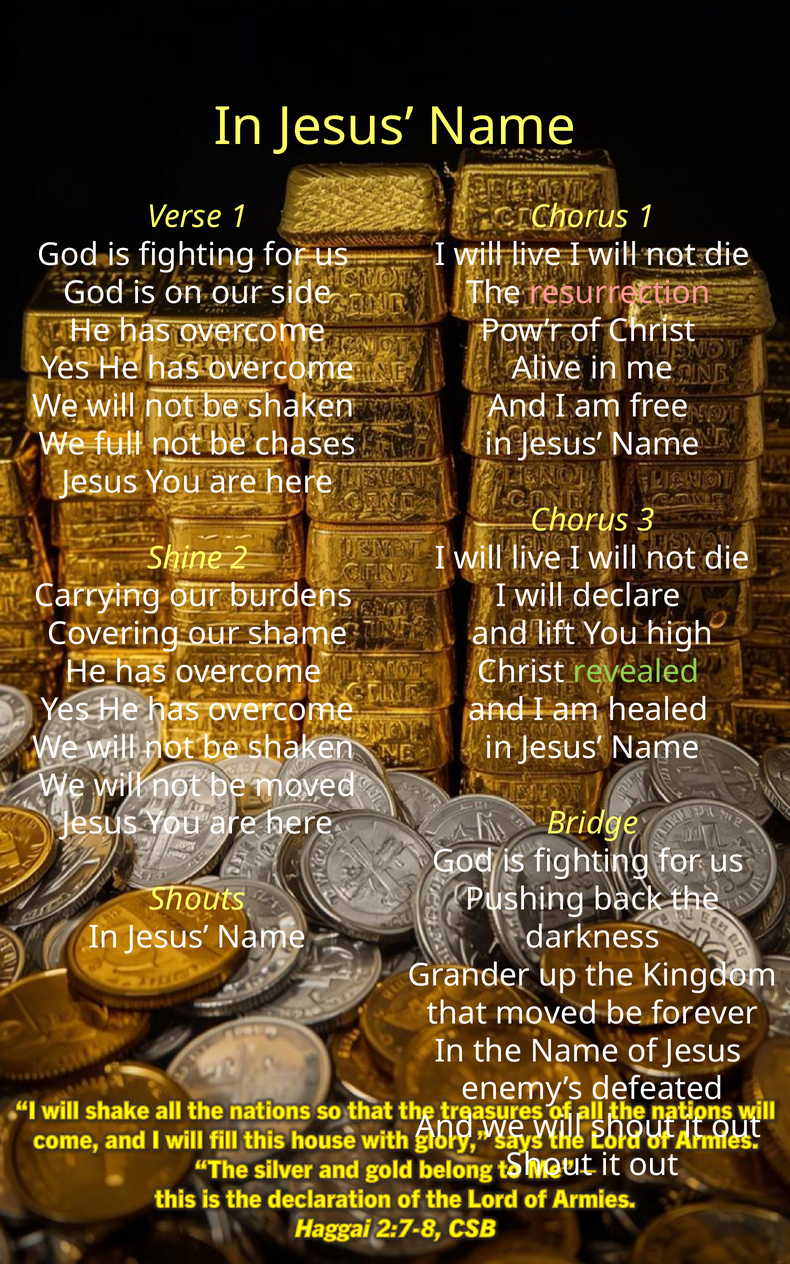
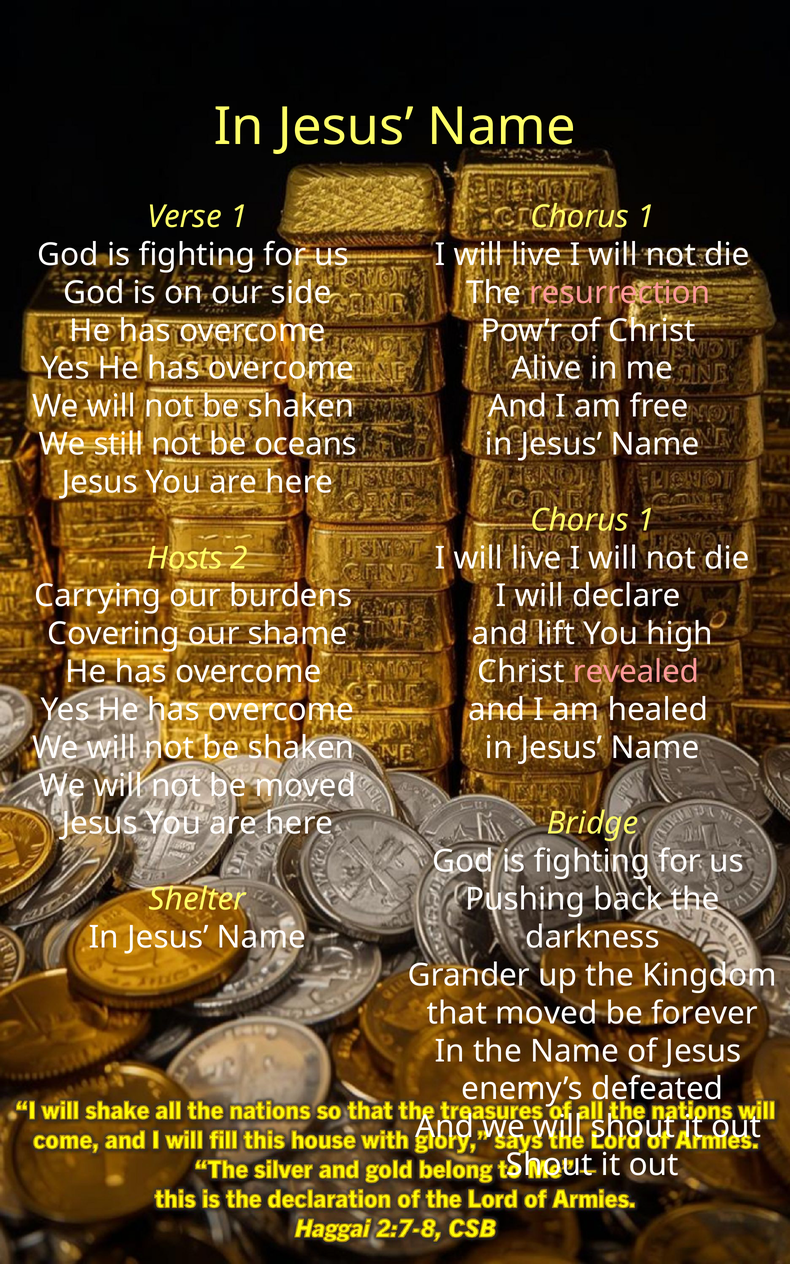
full: full -> still
chases: chases -> oceans
3 at (646, 520): 3 -> 1
Shine: Shine -> Hosts
revealed colour: light green -> pink
Shouts: Shouts -> Shelter
